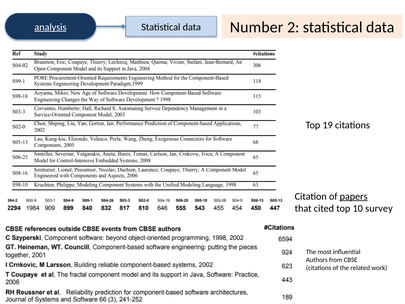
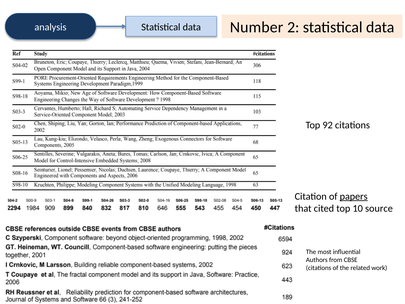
analysis underline: present -> none
19: 19 -> 92
survey: survey -> source
